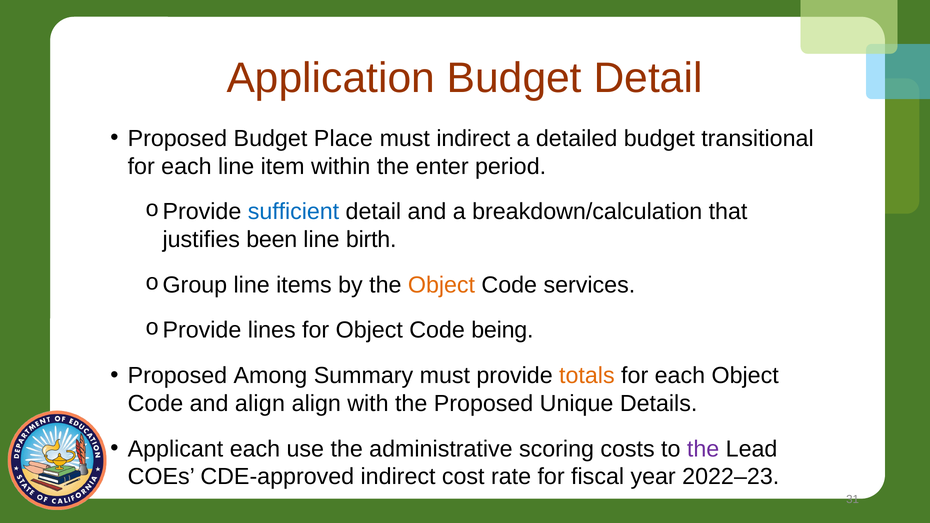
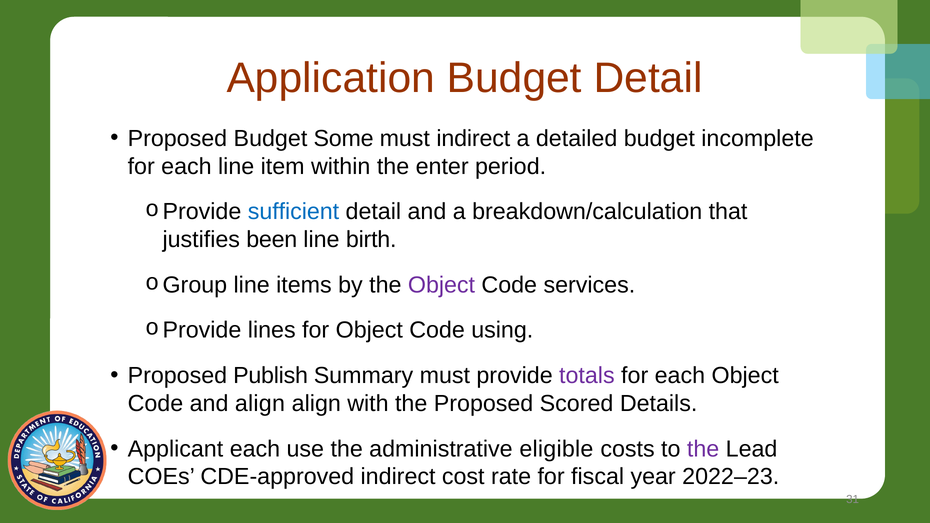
Place: Place -> Some
transitional: transitional -> incomplete
Object at (442, 285) colour: orange -> purple
being: being -> using
Among: Among -> Publish
totals colour: orange -> purple
Unique: Unique -> Scored
scoring: scoring -> eligible
